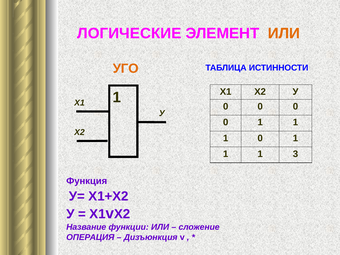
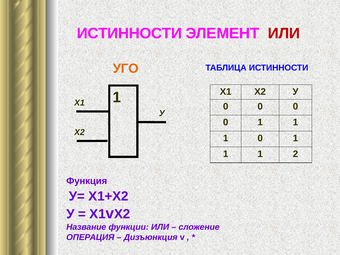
ЛОГИЧЕСКИЕ at (129, 33): ЛОГИЧЕСКИЕ -> ИСТИННОСТИ
ИЛИ at (284, 33) colour: orange -> red
3: 3 -> 2
